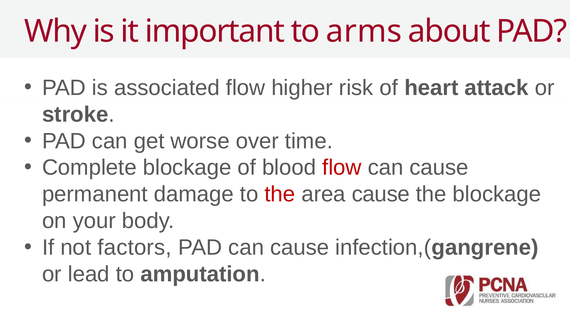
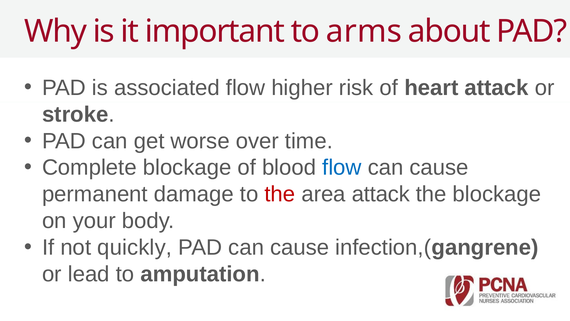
flow at (342, 167) colour: red -> blue
area cause: cause -> attack
factors: factors -> quickly
